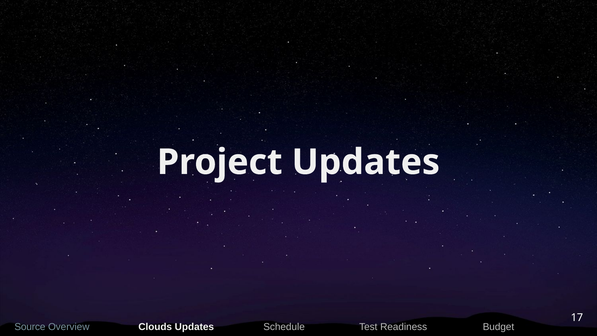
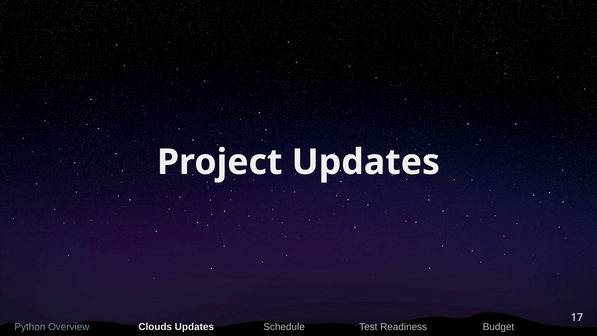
Source: Source -> Python
